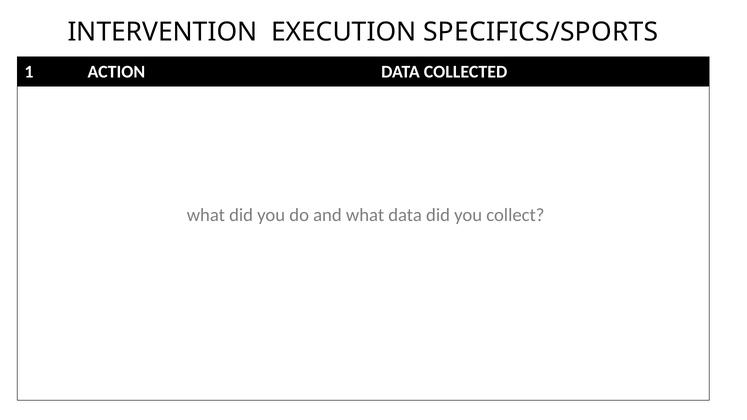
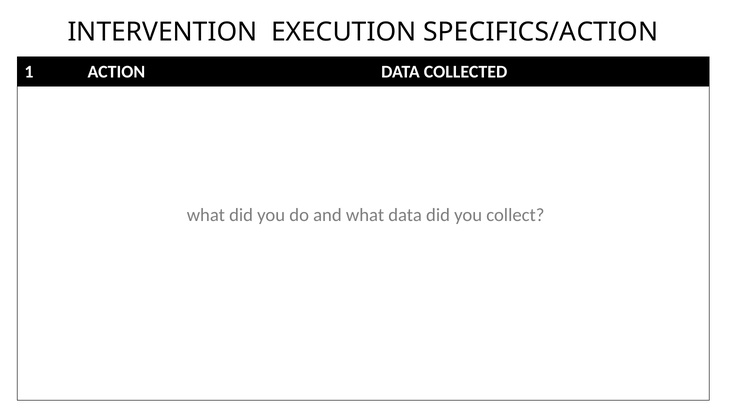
SPECIFICS/SPORTS: SPECIFICS/SPORTS -> SPECIFICS/ACTION
